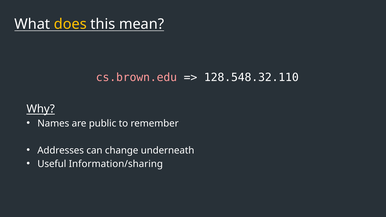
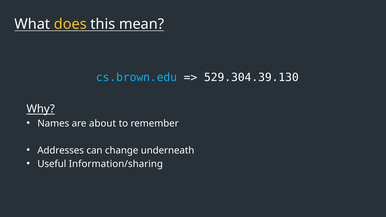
cs.brown.edu colour: pink -> light blue
128.548.32.110: 128.548.32.110 -> 529.304.39.130
public: public -> about
